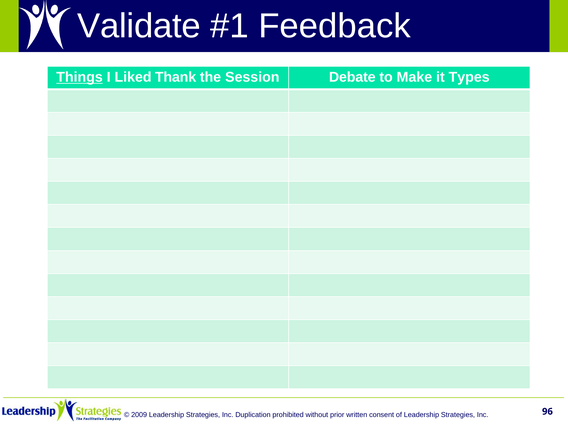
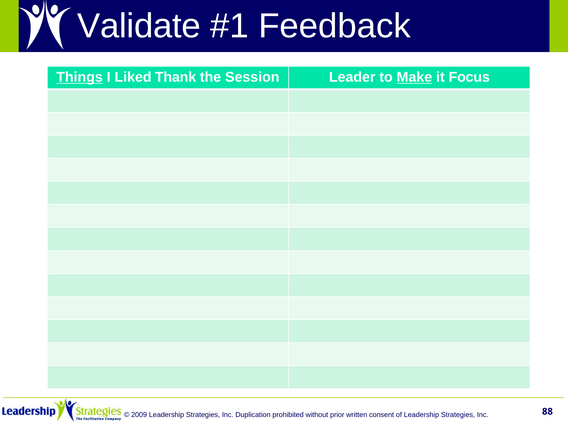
Debate: Debate -> Leader
Make underline: none -> present
Types: Types -> Focus
96: 96 -> 88
